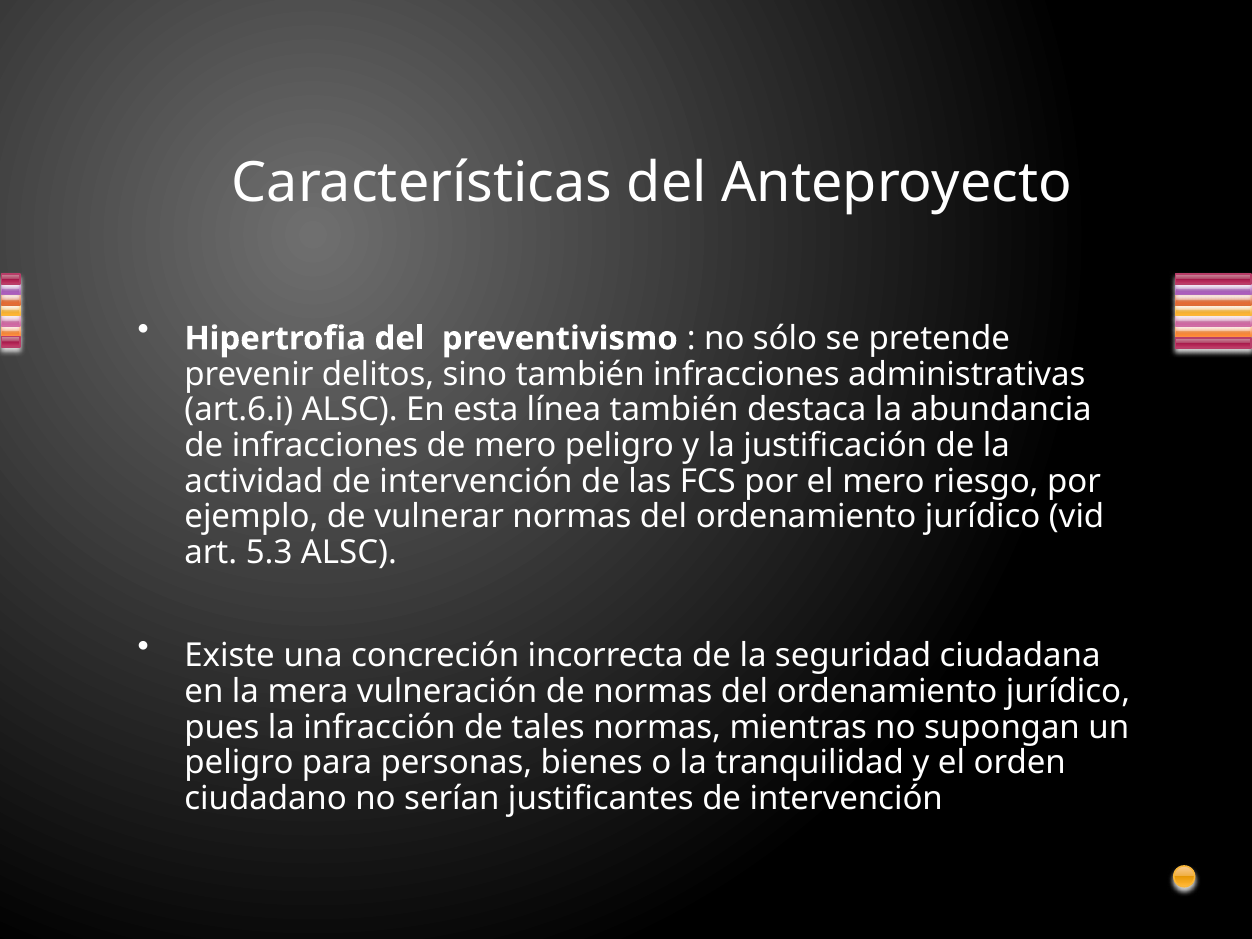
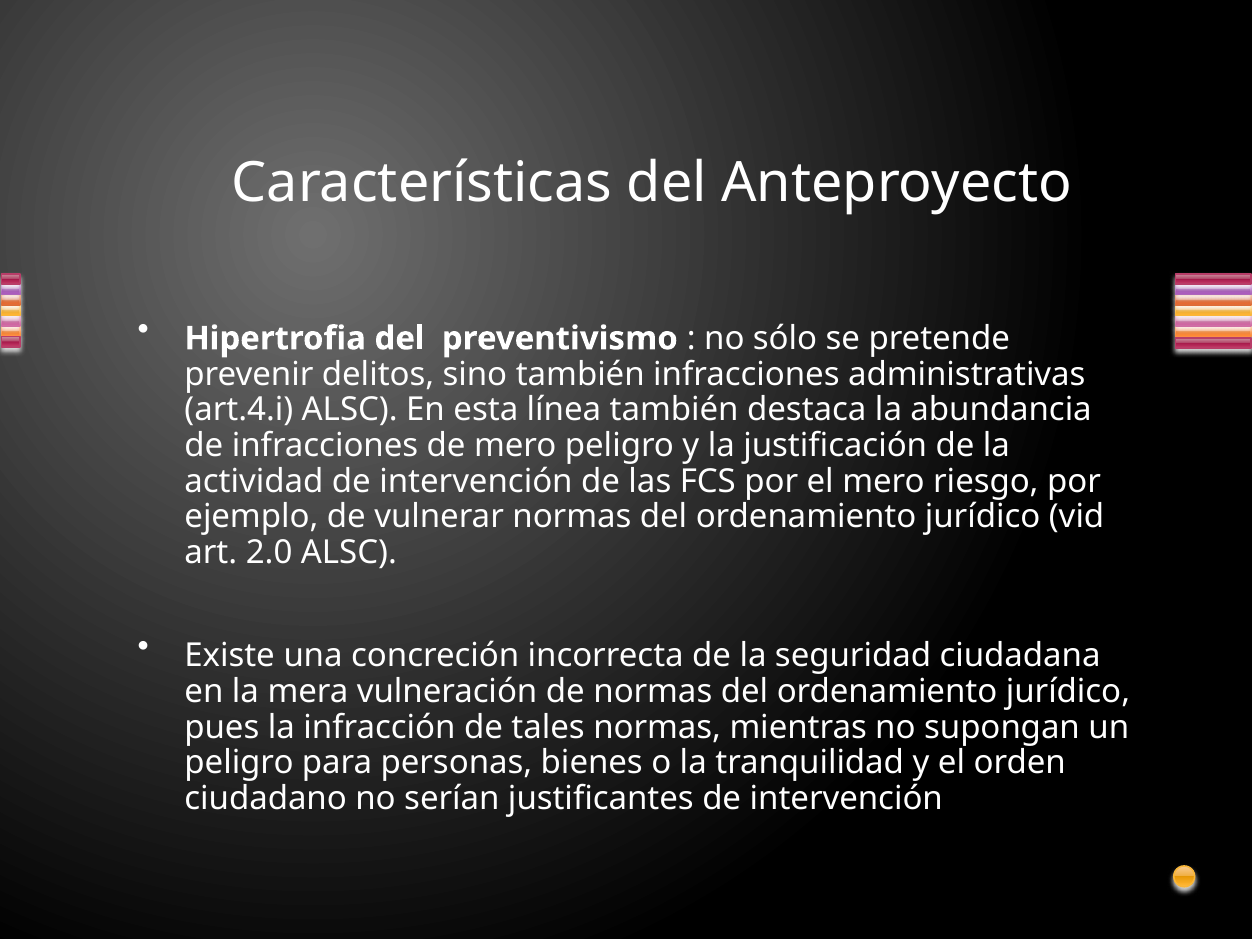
art.6.i: art.6.i -> art.4.i
5.3: 5.3 -> 2.0
